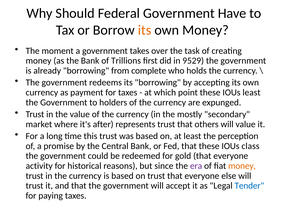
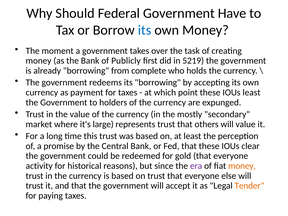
its at (145, 30) colour: orange -> blue
Trillions: Trillions -> Publicly
9529: 9529 -> 5219
after: after -> large
class: class -> clear
Tender colour: blue -> orange
